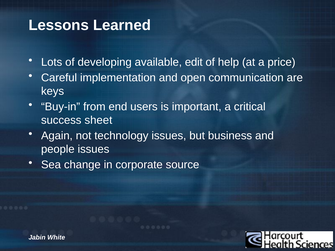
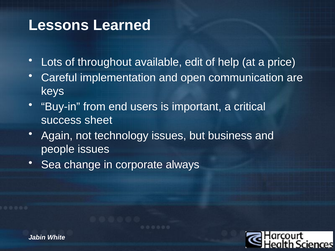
developing: developing -> throughout
source: source -> always
